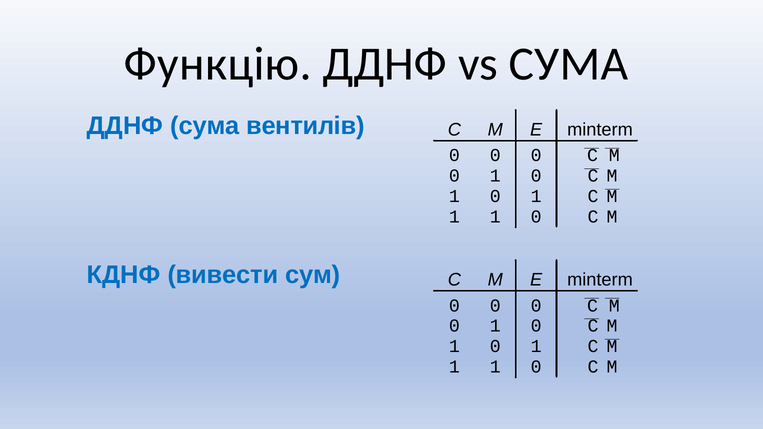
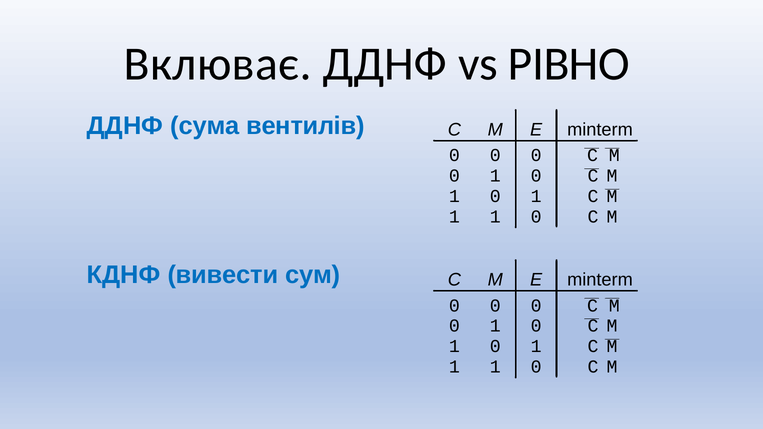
Функцію: Функцію -> Вклюває
vs СУМА: СУМА -> РІВНО
